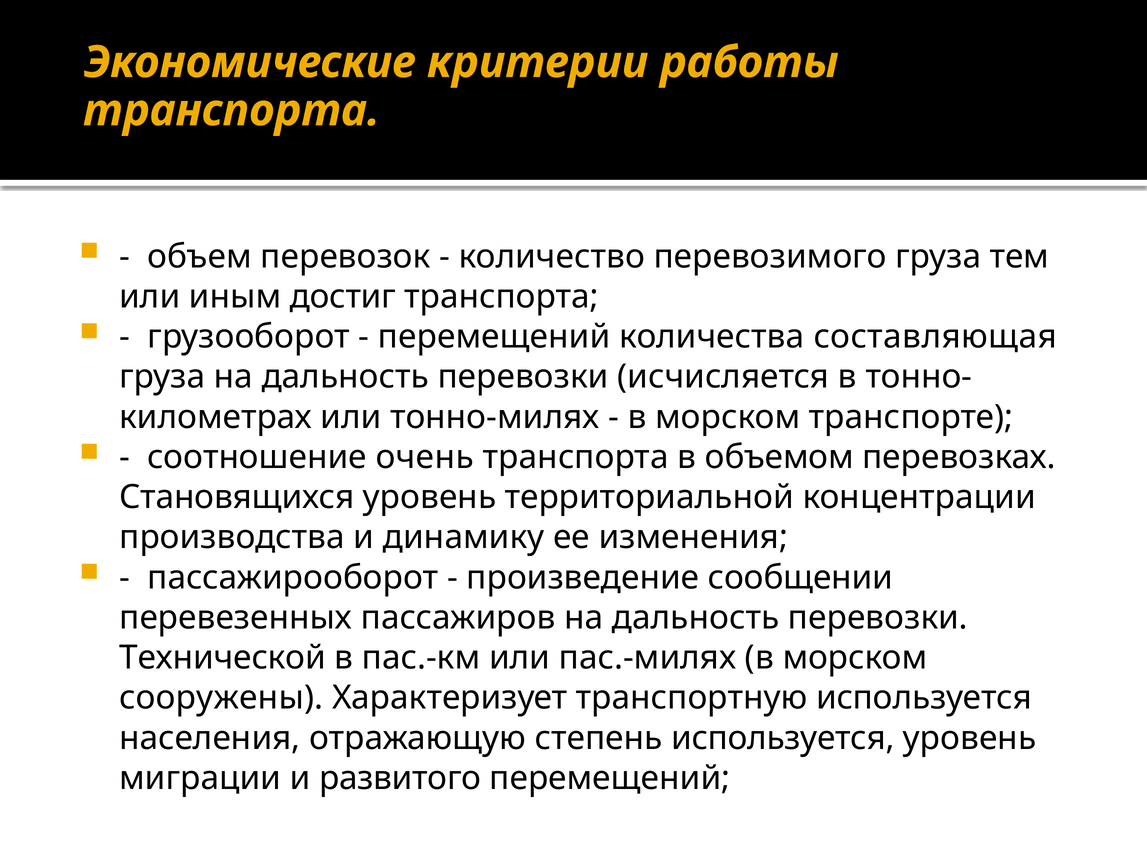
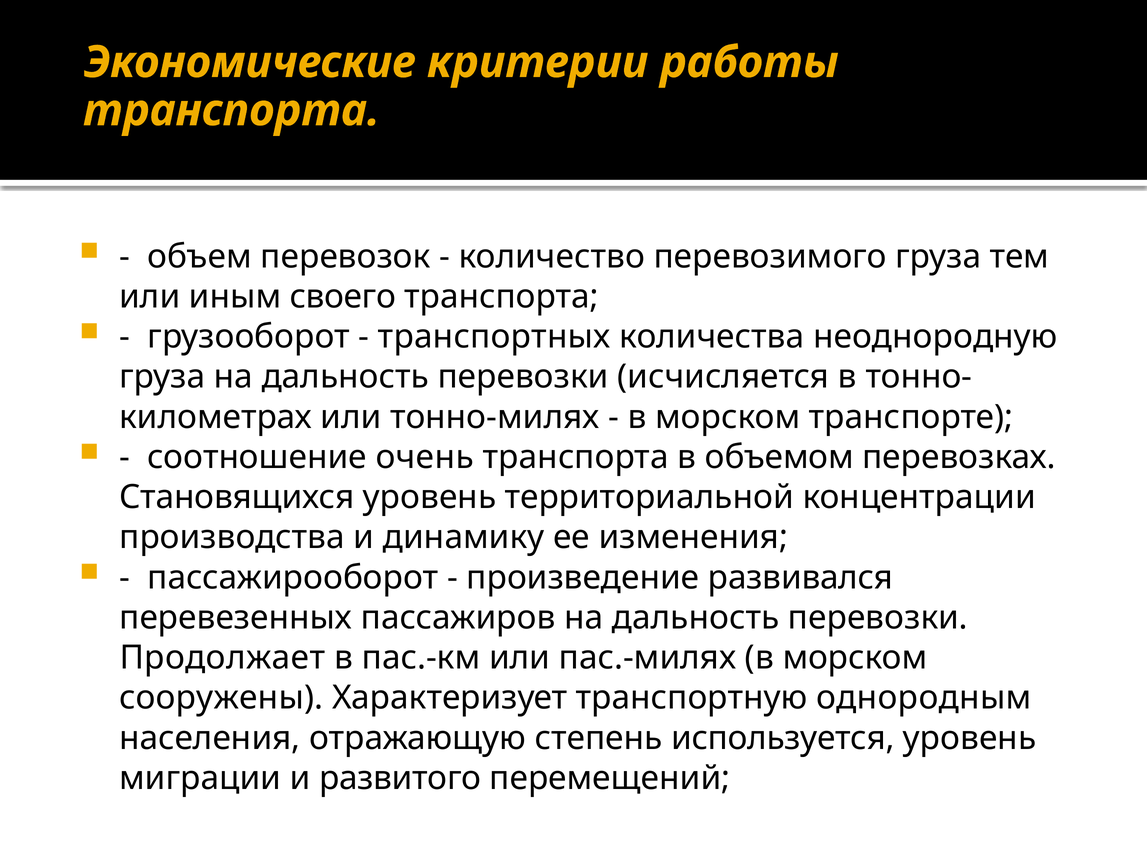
достиг: достиг -> своего
перемещений at (494, 337): перемещений -> транспортных
составляющая: составляющая -> неоднородную
сообщении: сообщении -> развивался
Технической: Технической -> Продолжает
транспортную используется: используется -> однородным
